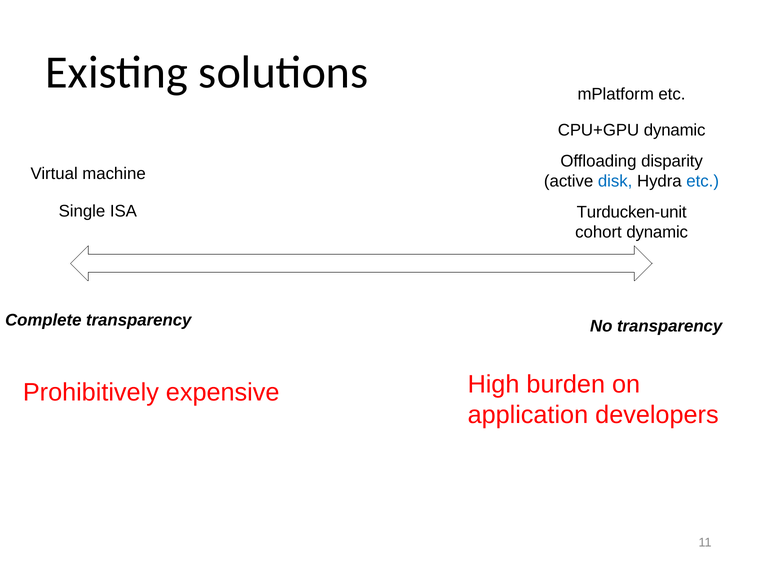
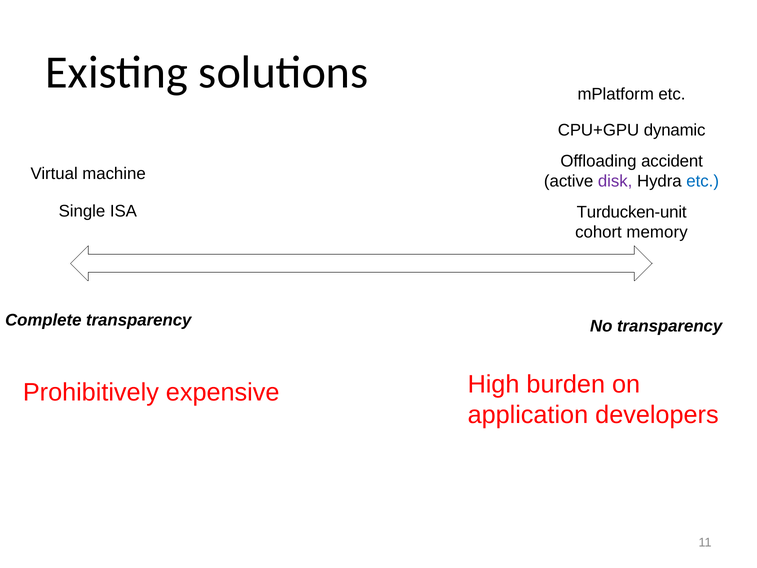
disparity: disparity -> accident
disk colour: blue -> purple
cohort dynamic: dynamic -> memory
